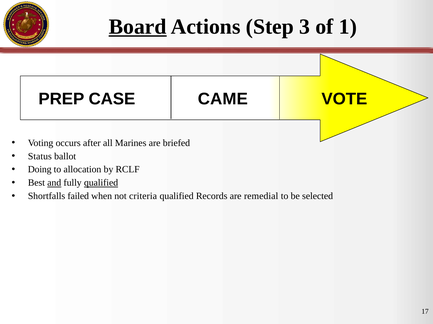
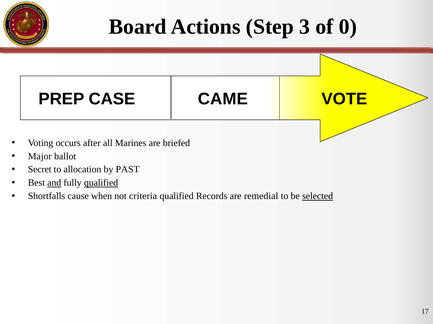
Board underline: present -> none
1: 1 -> 0
Status: Status -> Major
Doing: Doing -> Secret
RCLF: RCLF -> PAST
failed: failed -> cause
selected underline: none -> present
